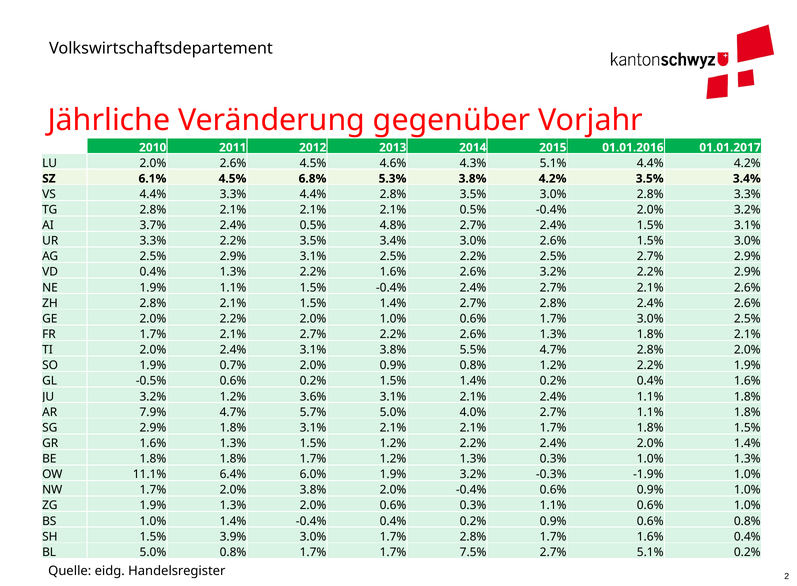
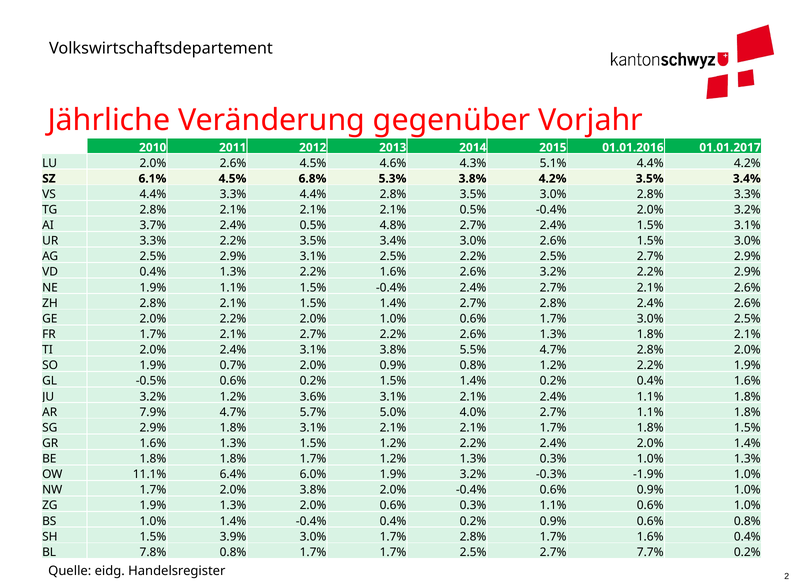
BL 5.0%: 5.0% -> 7.8%
1.7% 7.5%: 7.5% -> 2.5%
2.7% 5.1%: 5.1% -> 7.7%
